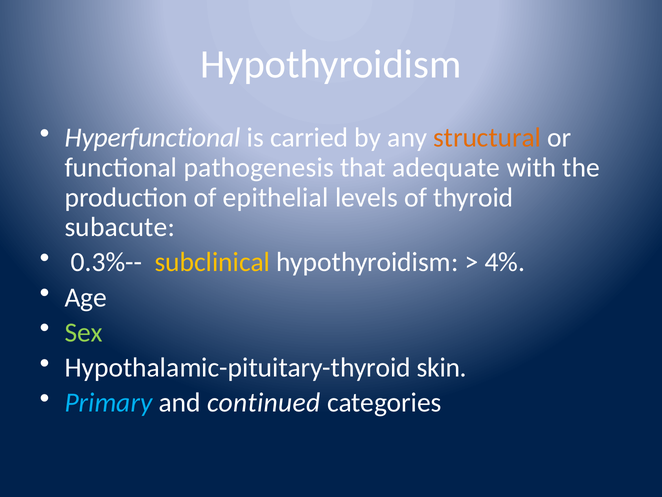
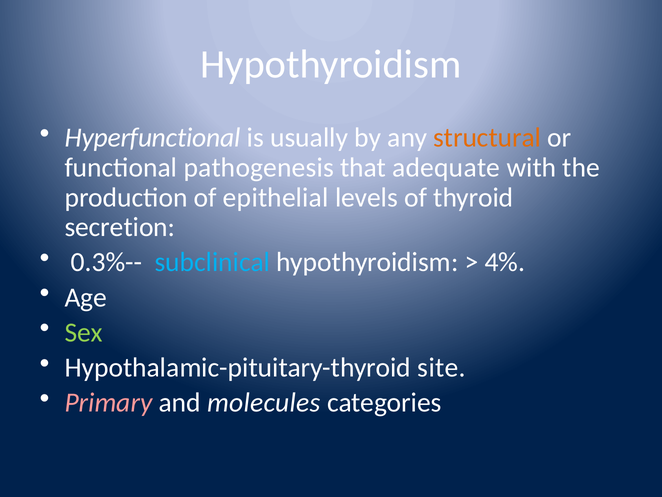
carried: carried -> usually
subacute: subacute -> secretion
subclinical colour: yellow -> light blue
skin: skin -> site
Primary colour: light blue -> pink
continued: continued -> molecules
